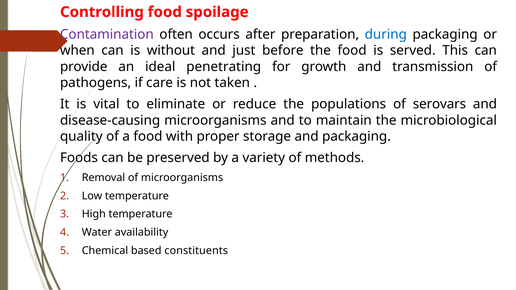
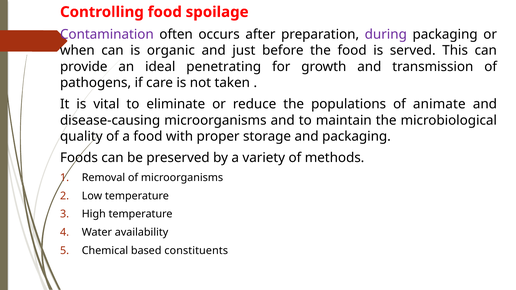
during colour: blue -> purple
without: without -> organic
serovars: serovars -> animate
